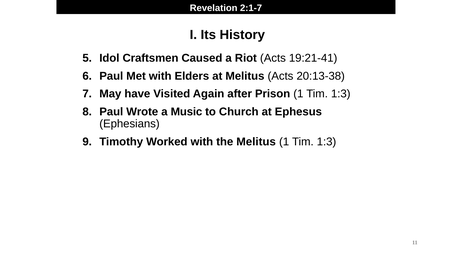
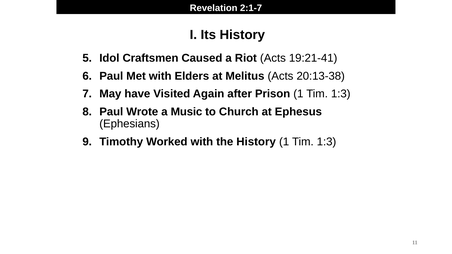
the Melitus: Melitus -> History
